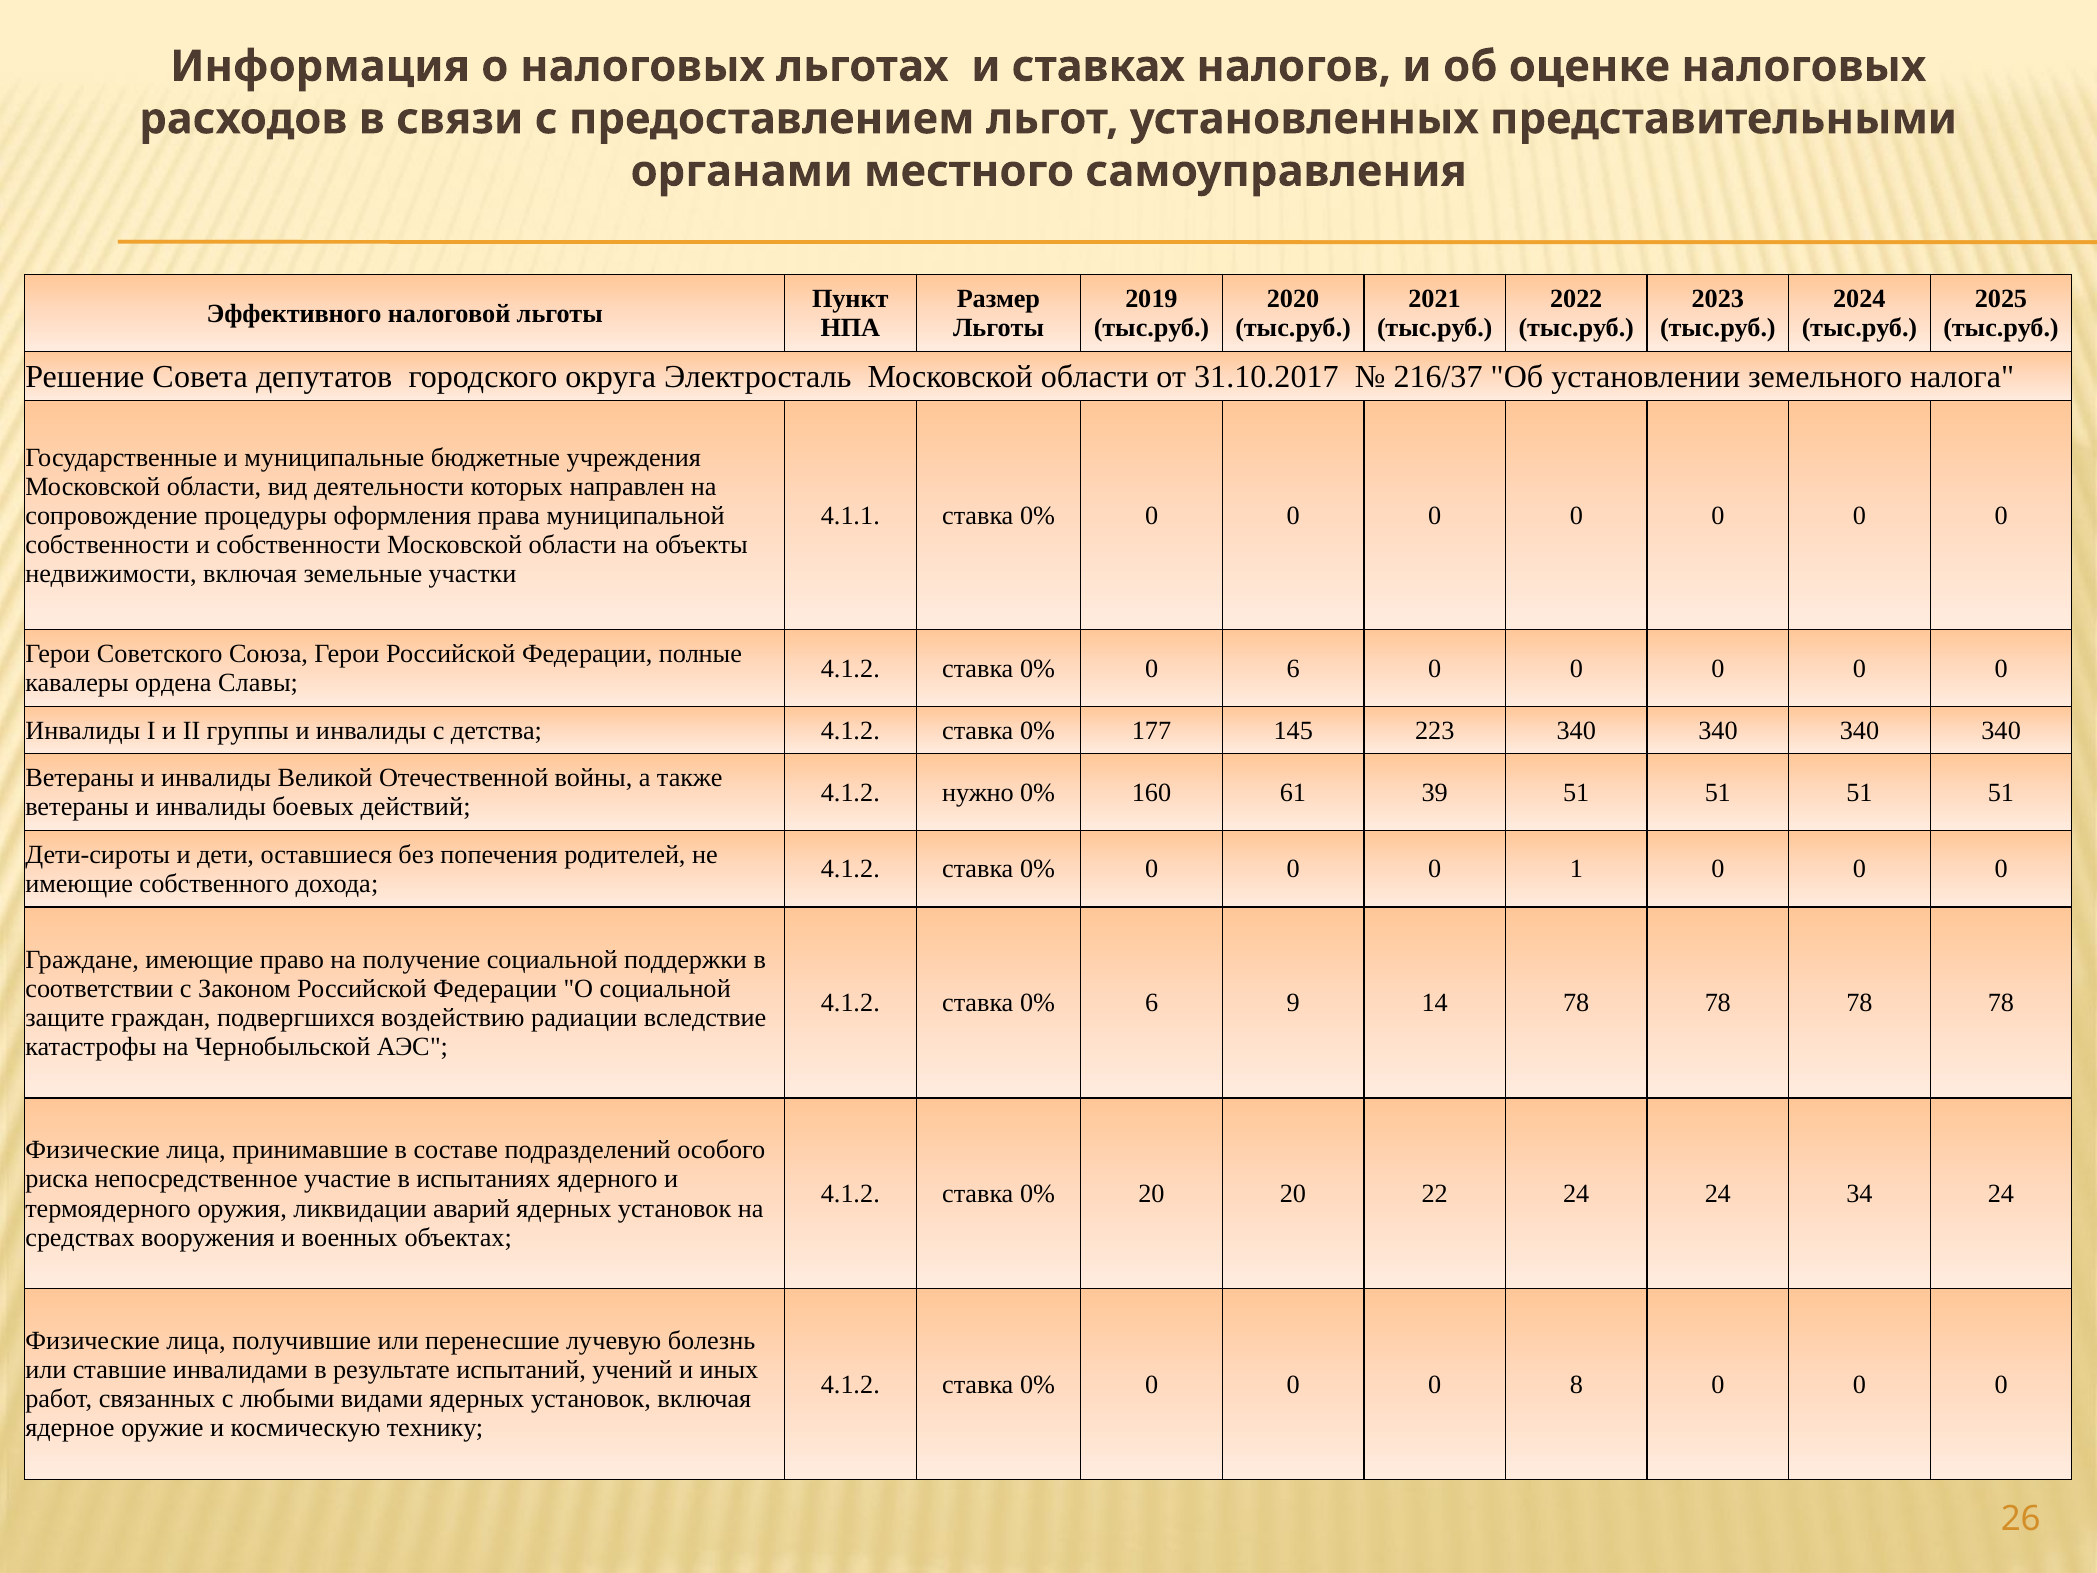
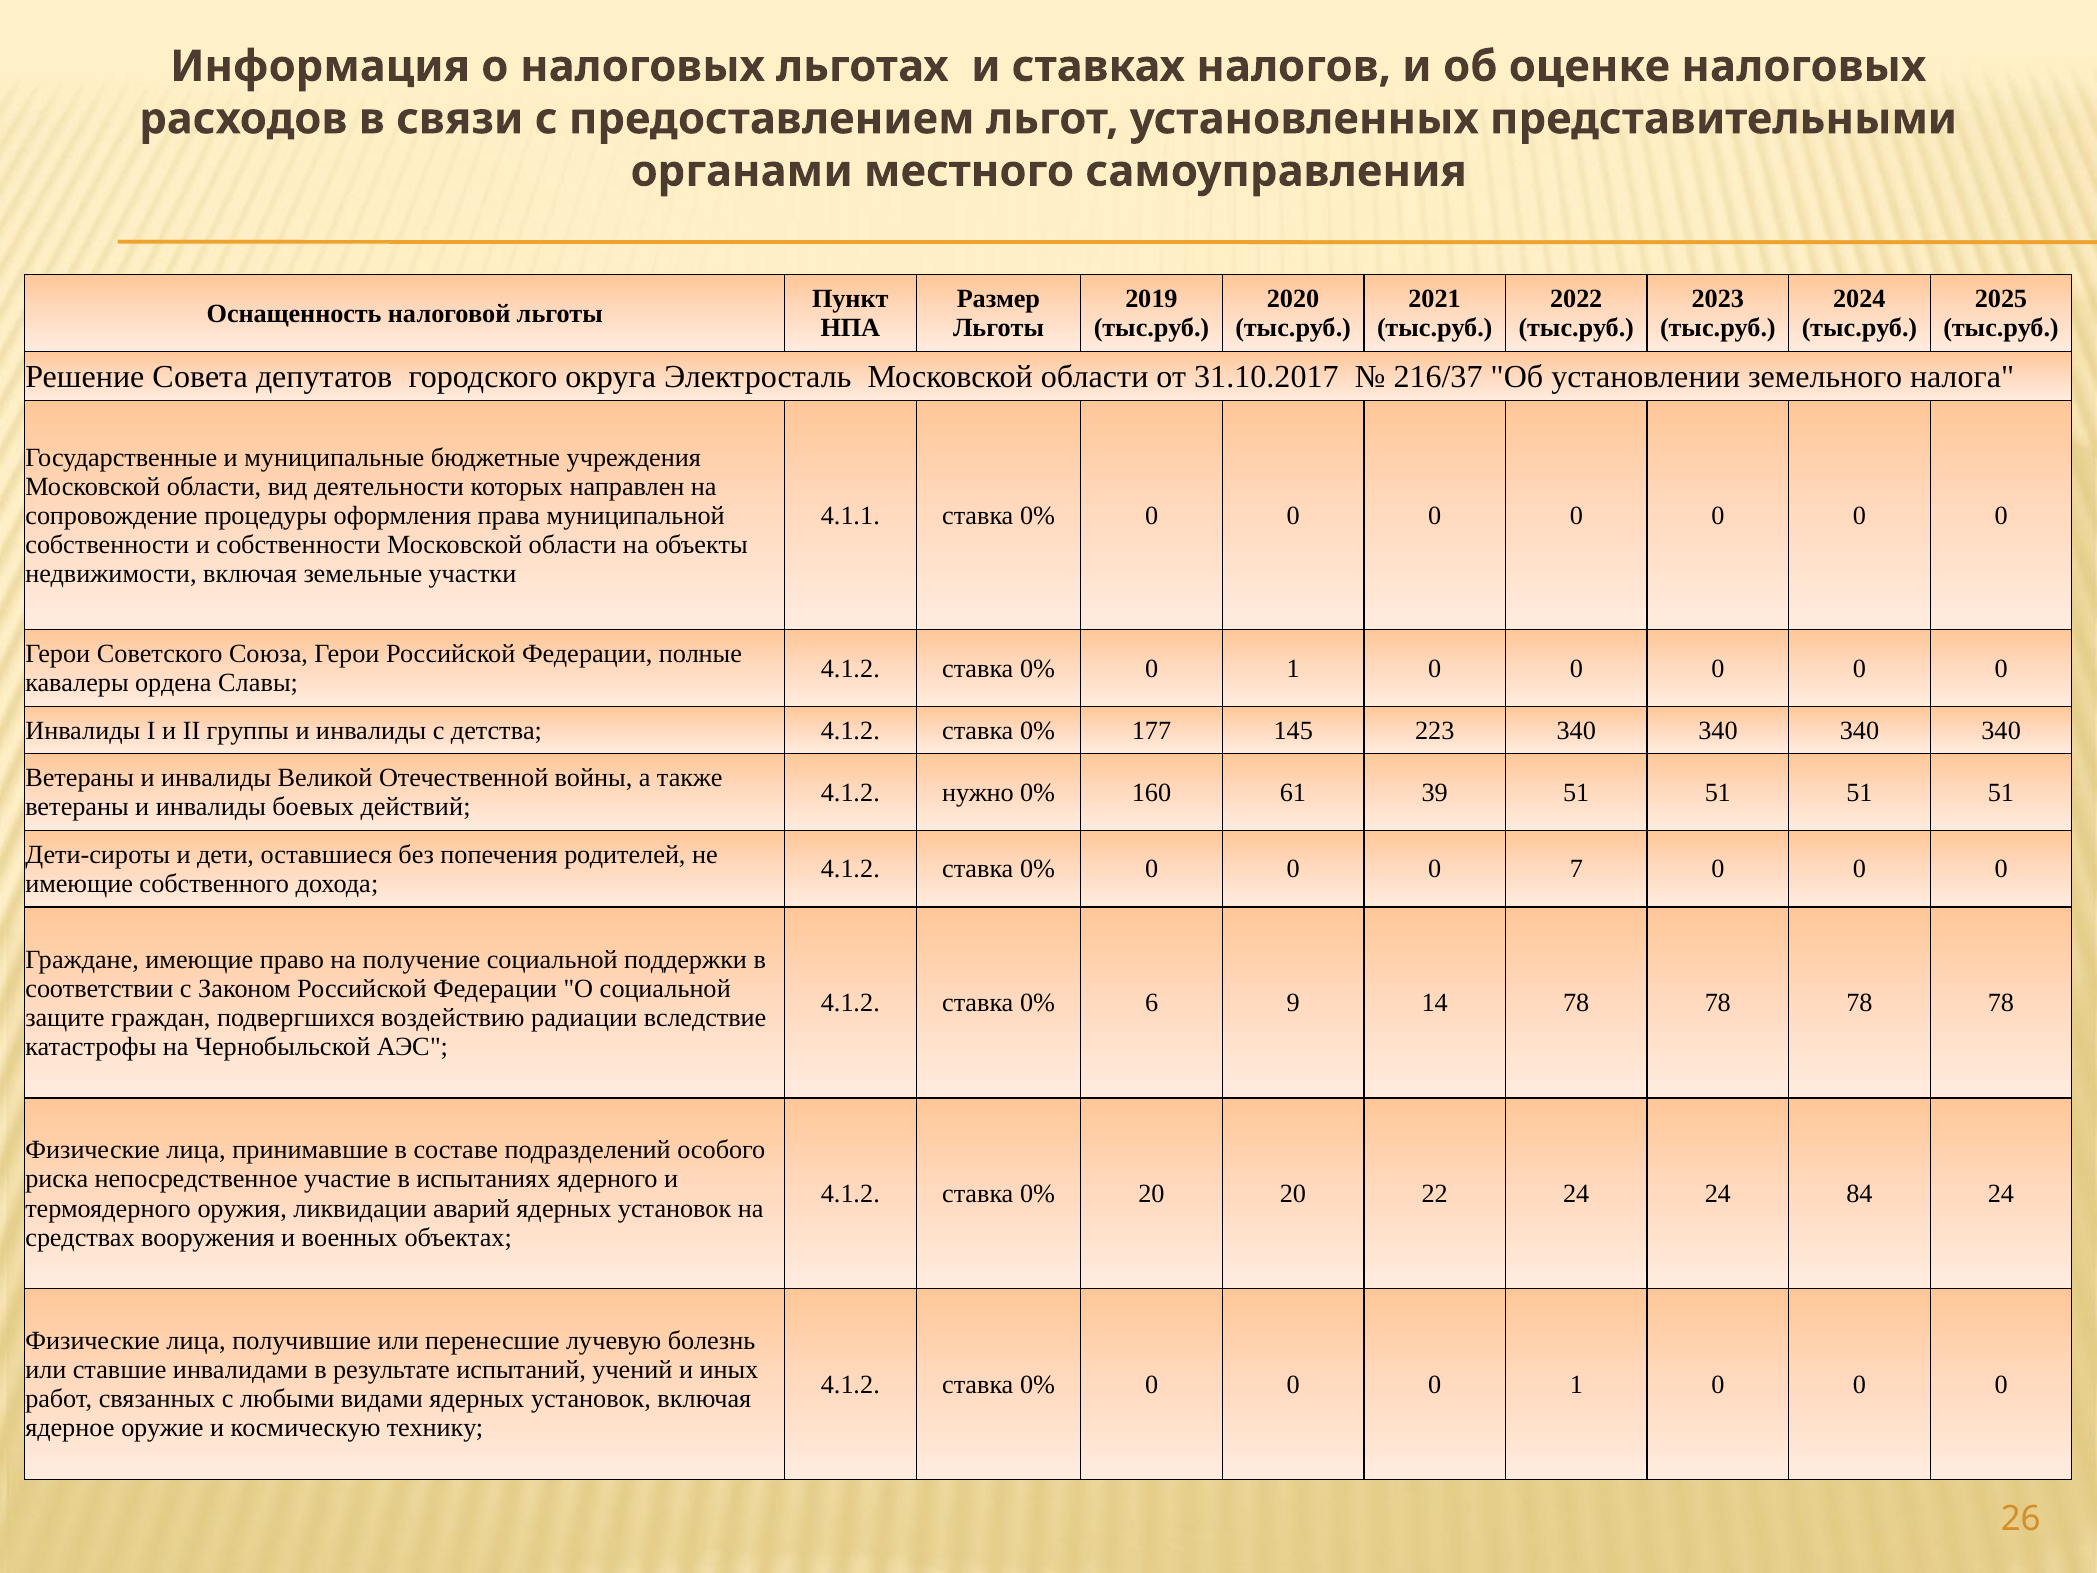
Эффективного: Эффективного -> Оснащенность
0% 0 6: 6 -> 1
1: 1 -> 7
34: 34 -> 84
0 0 8: 8 -> 1
